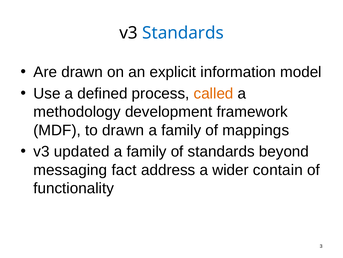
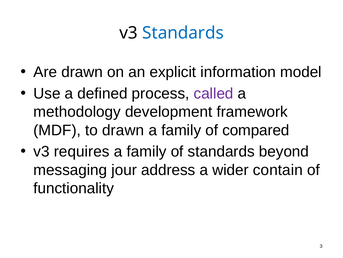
called colour: orange -> purple
mappings: mappings -> compared
updated: updated -> requires
fact: fact -> jour
